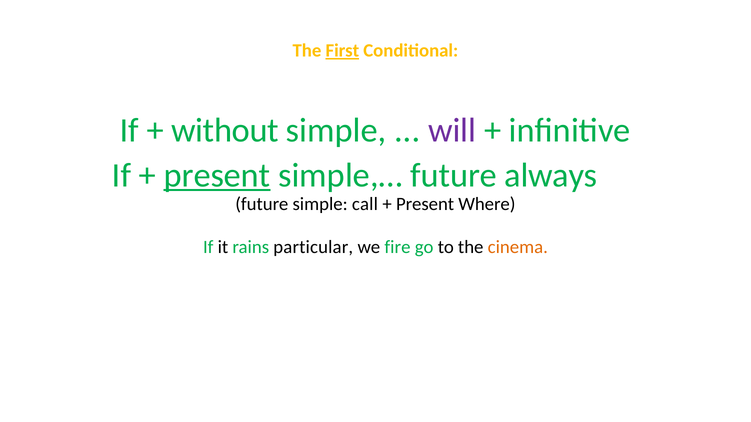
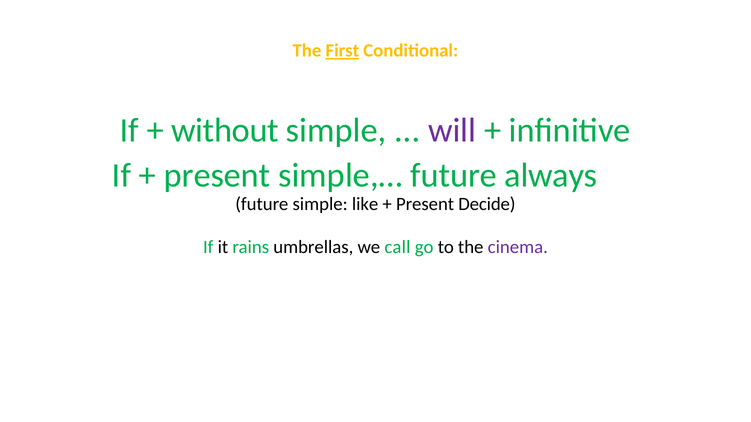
present at (217, 175) underline: present -> none
call: call -> like
Where: Where -> Decide
particular: particular -> umbrellas
fire: fire -> call
cinema colour: orange -> purple
